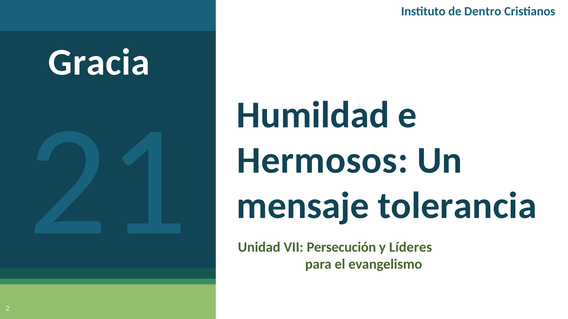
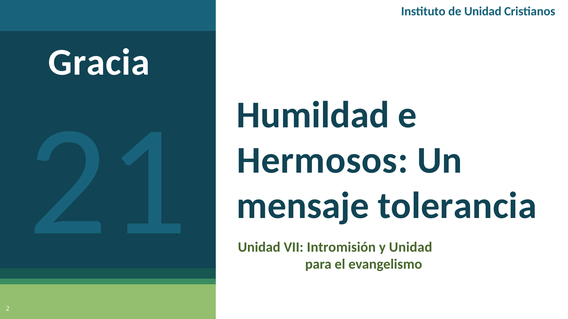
de Dentro: Dentro -> Unidad
Persecución: Persecución -> Intromisión
y Líderes: Líderes -> Unidad
